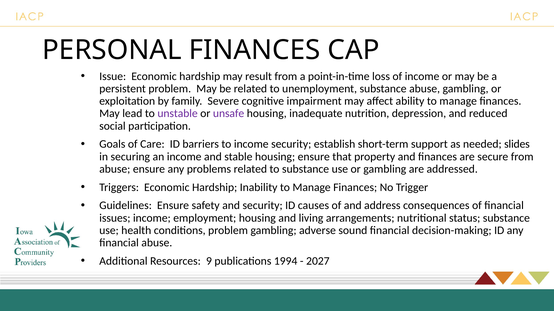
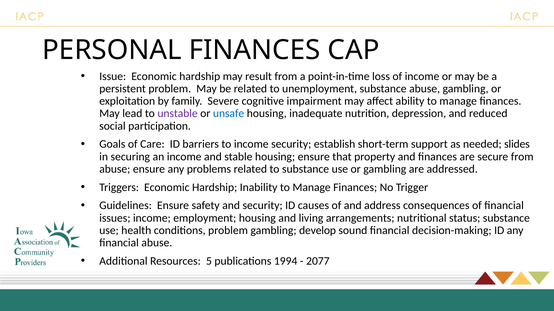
unsafe colour: purple -> blue
adverse: adverse -> develop
9: 9 -> 5
2027: 2027 -> 2077
